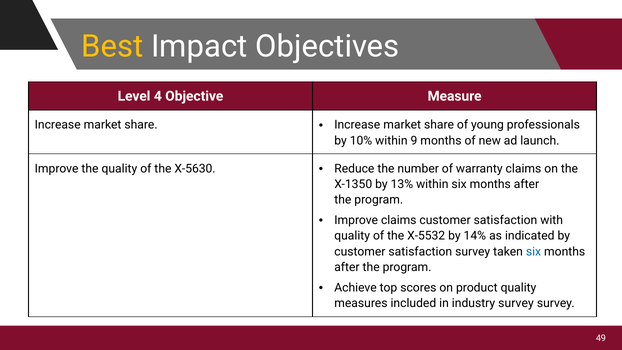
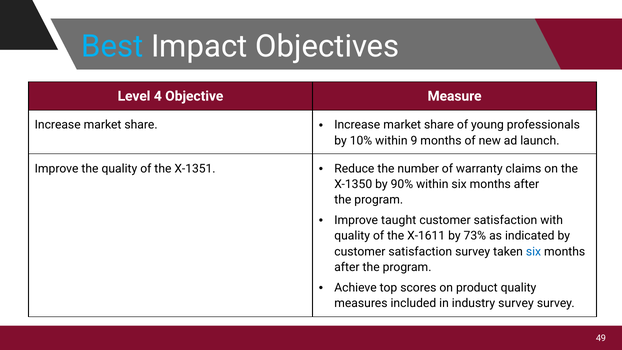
Best colour: yellow -> light blue
X-5630: X-5630 -> X-1351
13%: 13% -> 90%
Improve claims: claims -> taught
X-5532: X-5532 -> X-1611
14%: 14% -> 73%
